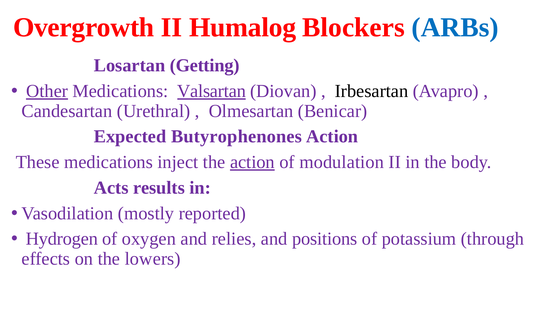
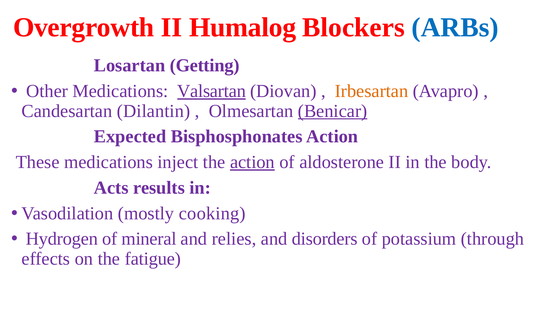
Other underline: present -> none
Irbesartan colour: black -> orange
Urethral: Urethral -> Dilantin
Benicar underline: none -> present
Butyrophenones: Butyrophenones -> Bisphosphonates
modulation: modulation -> aldosterone
reported: reported -> cooking
oxygen: oxygen -> mineral
positions: positions -> disorders
lowers: lowers -> fatigue
